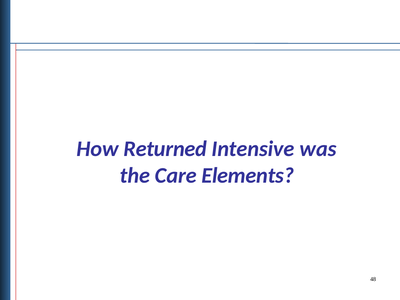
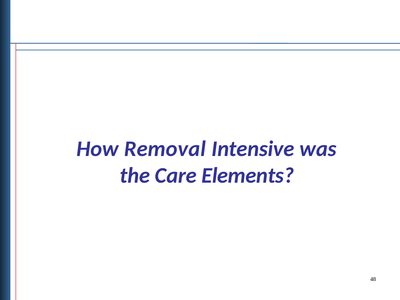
Returned: Returned -> Removal
